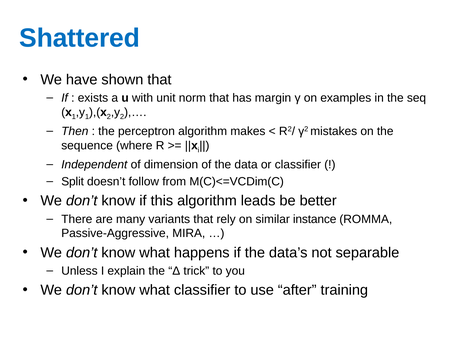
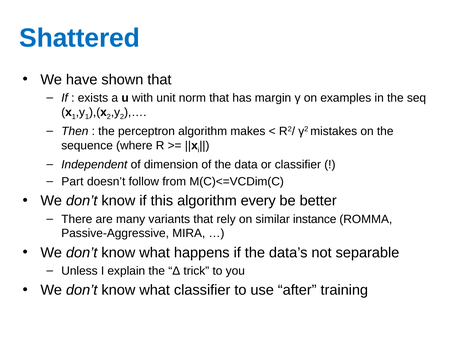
Split: Split -> Part
leads: leads -> every
